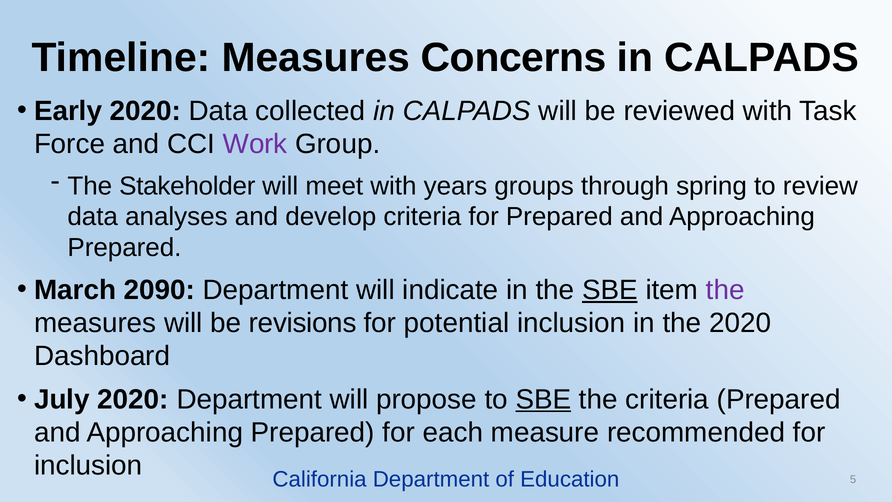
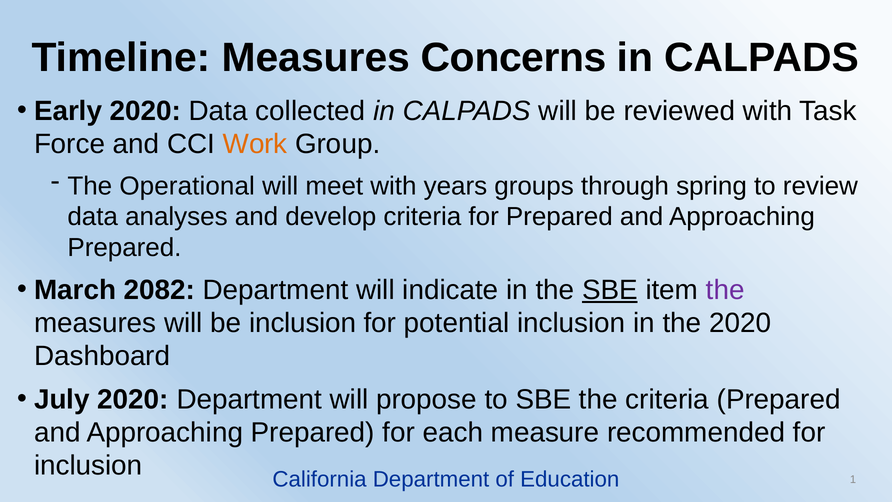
Work colour: purple -> orange
Stakeholder: Stakeholder -> Operational
2090: 2090 -> 2082
be revisions: revisions -> inclusion
SBE at (543, 399) underline: present -> none
5: 5 -> 1
